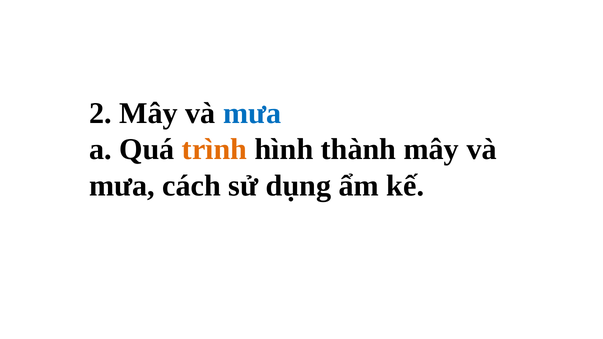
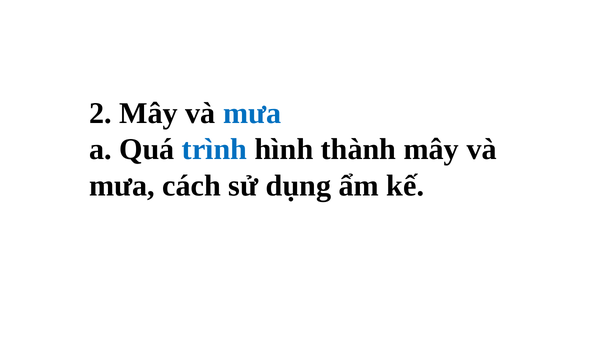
trình colour: orange -> blue
